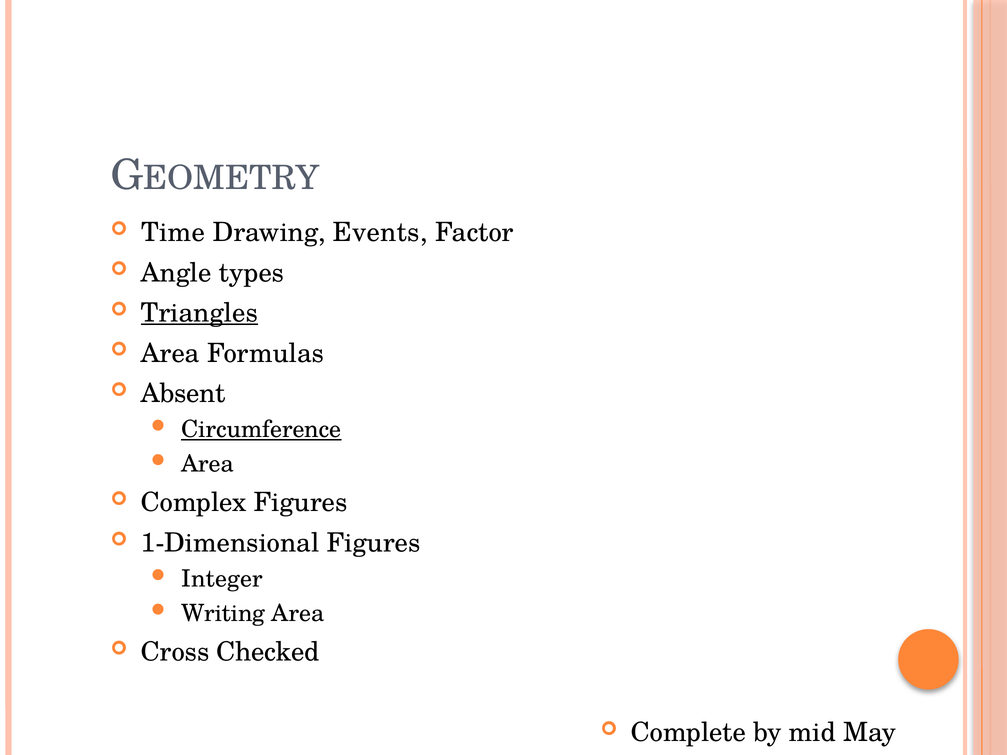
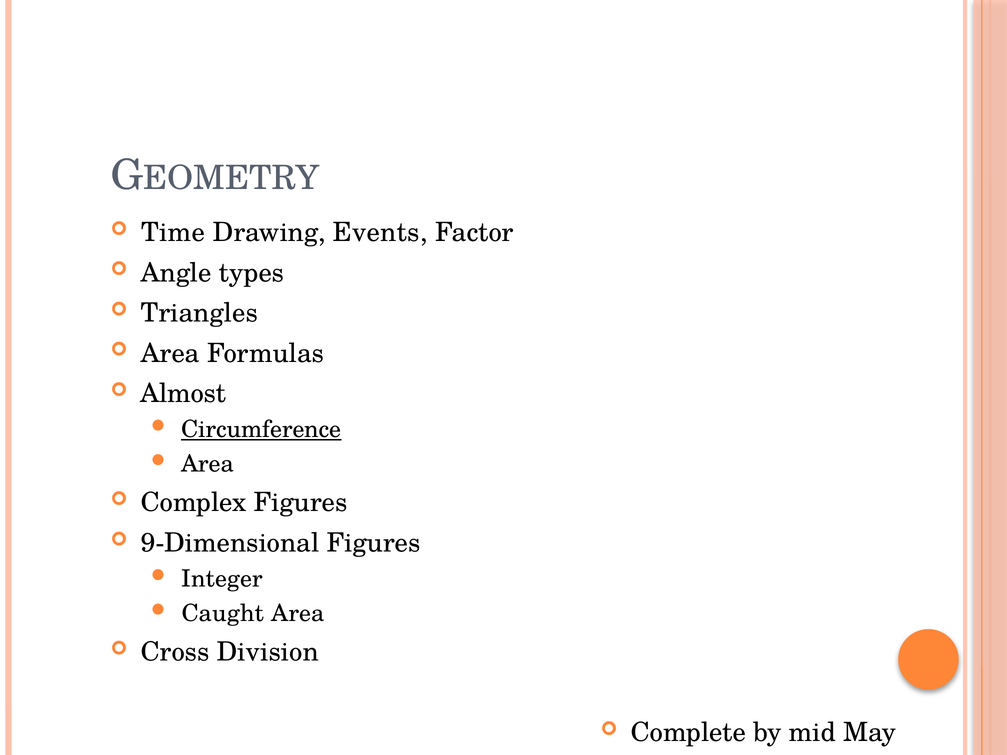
Triangles underline: present -> none
Absent: Absent -> Almost
1-Dimensional: 1-Dimensional -> 9-Dimensional
Writing: Writing -> Caught
Checked: Checked -> Division
